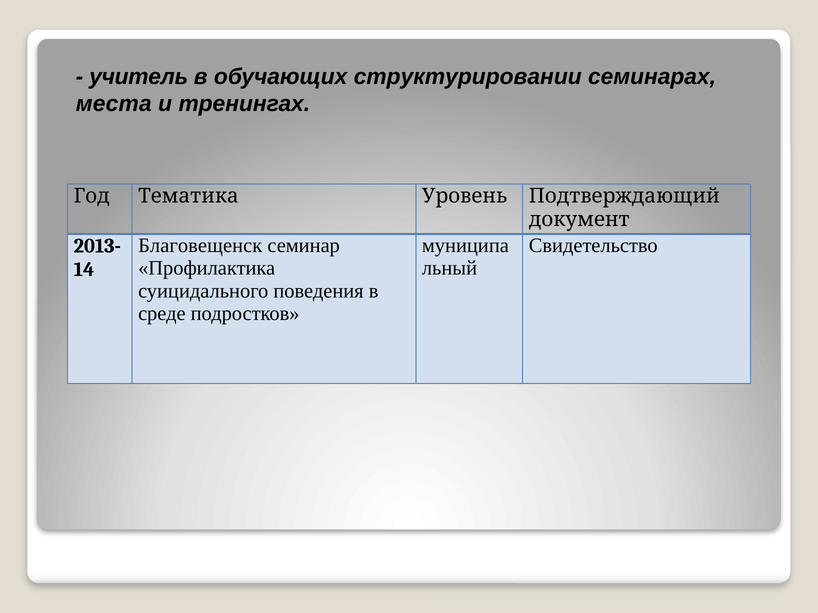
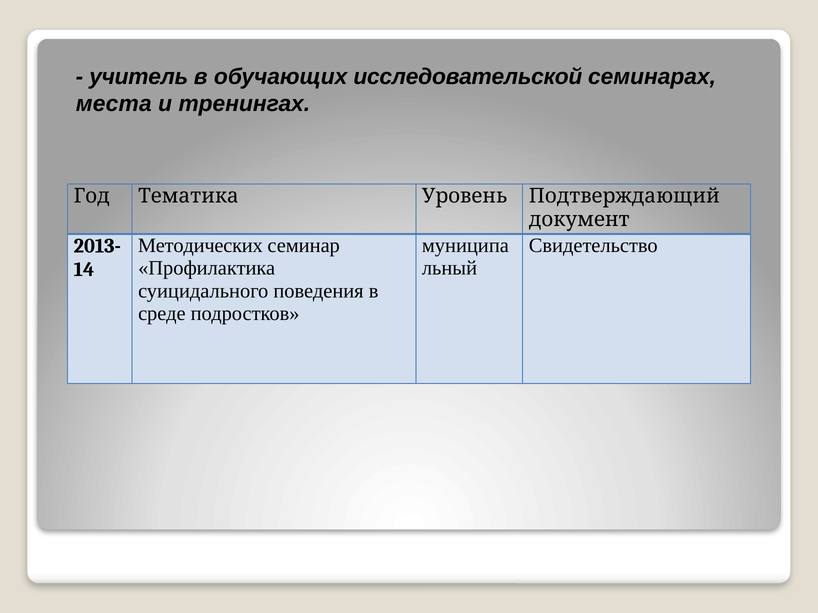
структурировании: структурировании -> исследовательской
Благовещенск: Благовещенск -> Методических
